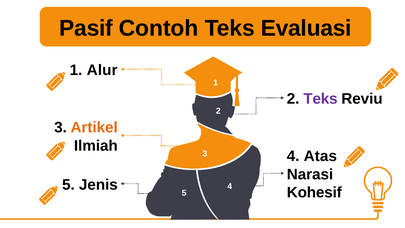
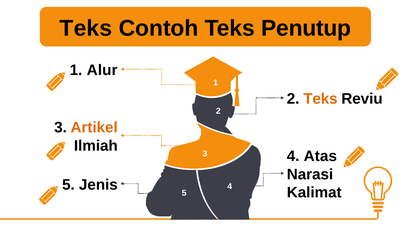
Pasif at (86, 28): Pasif -> Teks
Evaluasi: Evaluasi -> Penutup
Teks at (320, 99) colour: purple -> orange
Kohesif: Kohesif -> Kalimat
